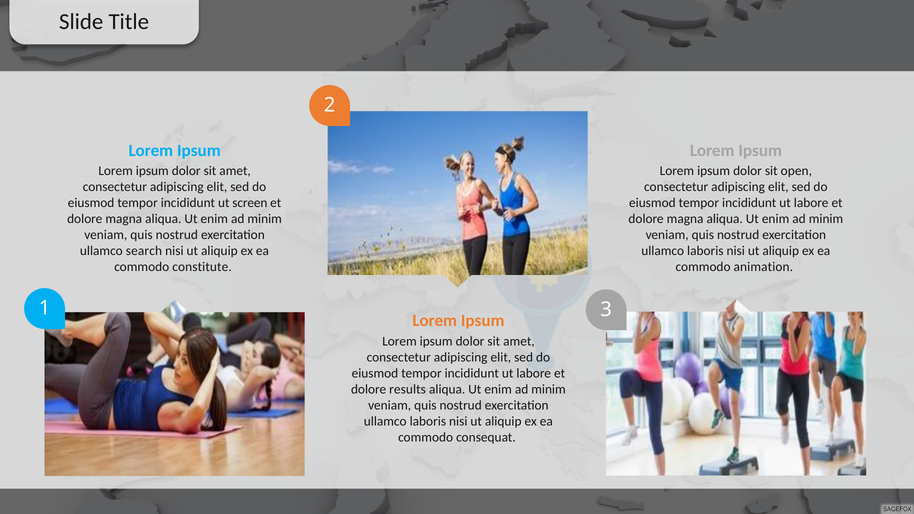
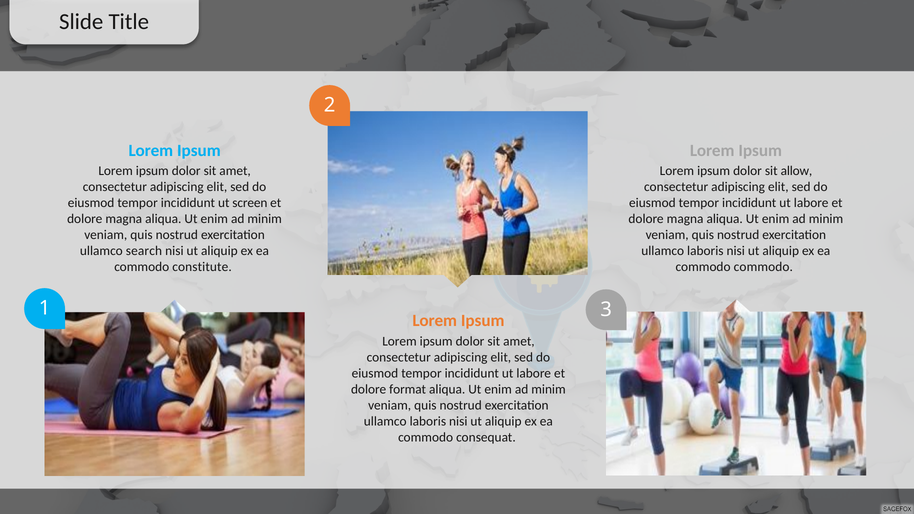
open: open -> allow
commodo animation: animation -> commodo
results: results -> format
